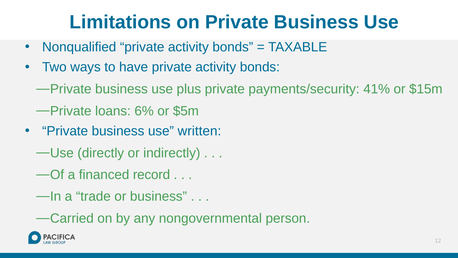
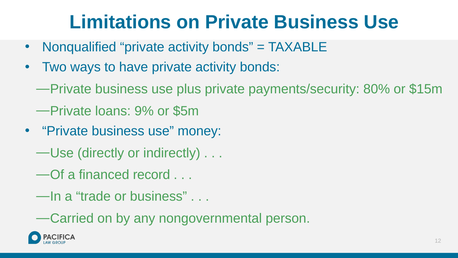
41%: 41% -> 80%
6%: 6% -> 9%
written: written -> money
